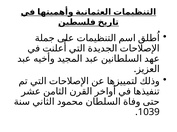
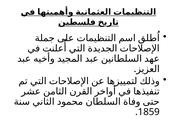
1039: 1039 -> 1859
